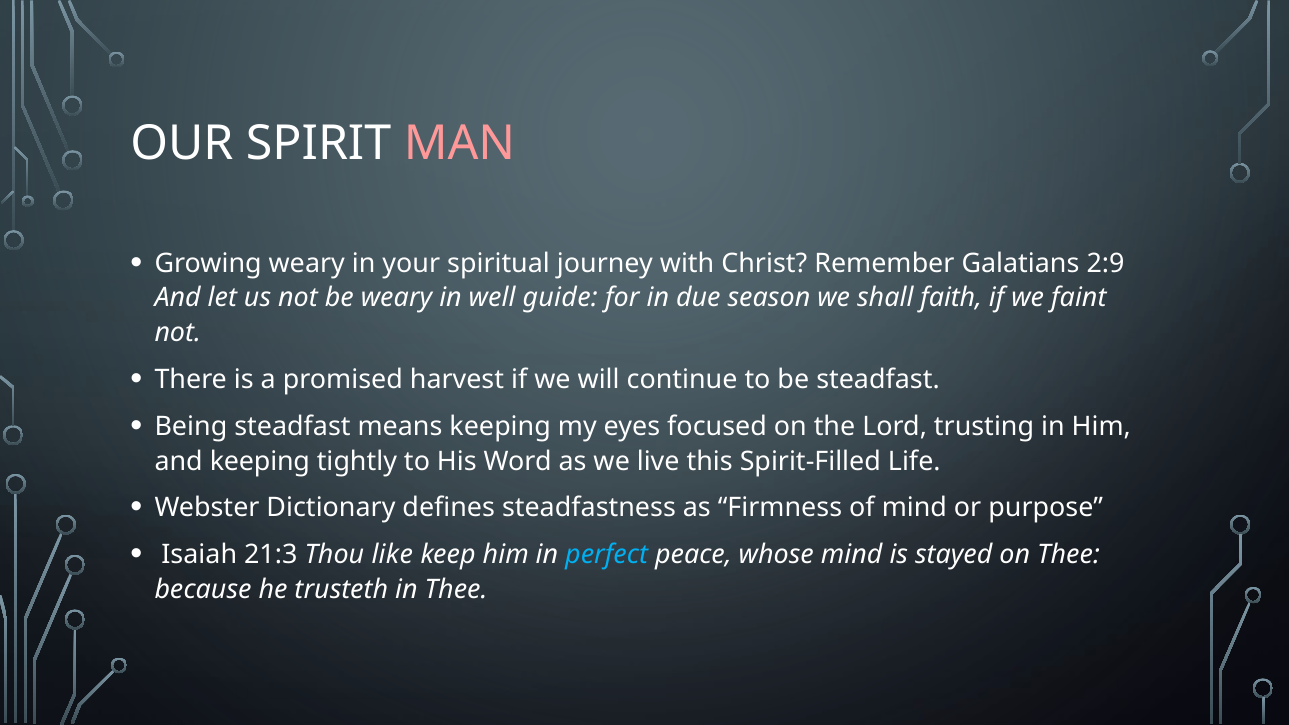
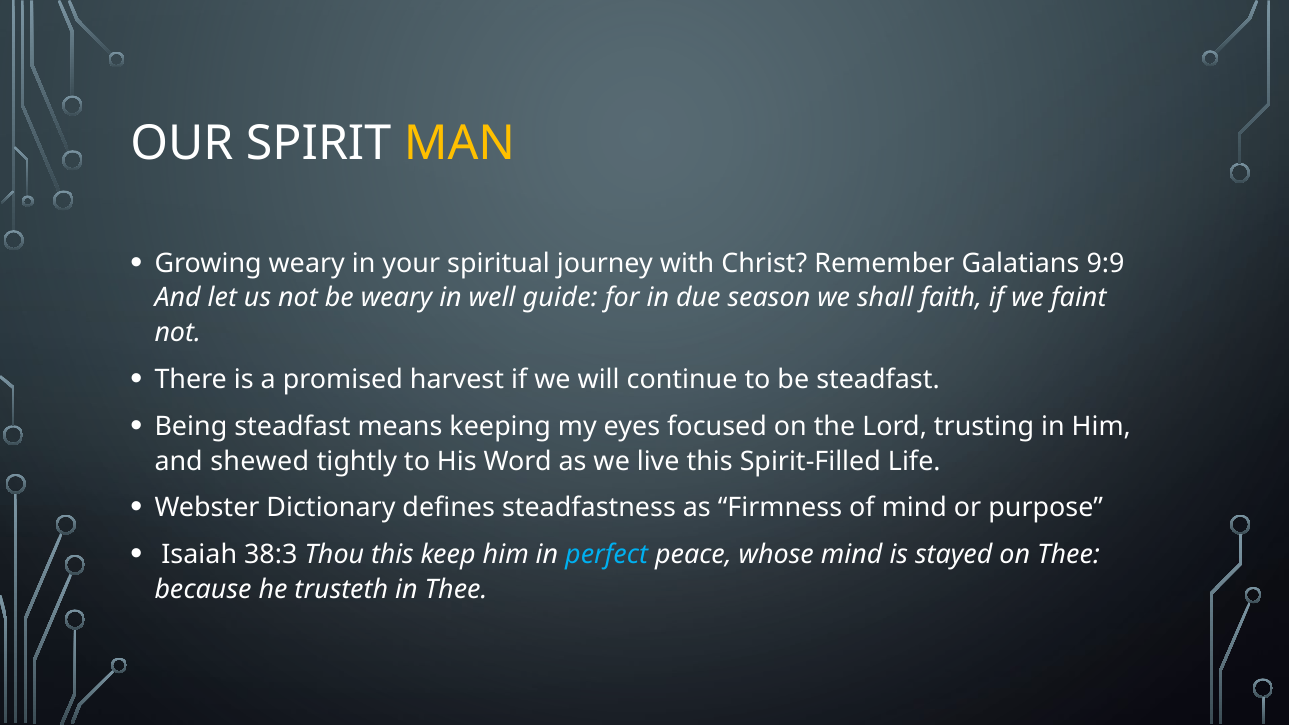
MAN colour: pink -> yellow
2:9: 2:9 -> 9:9
and keeping: keeping -> shewed
21:3: 21:3 -> 38:3
Thou like: like -> this
